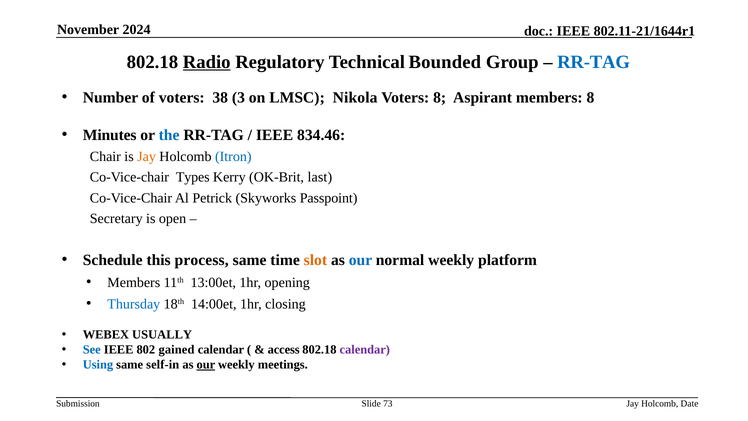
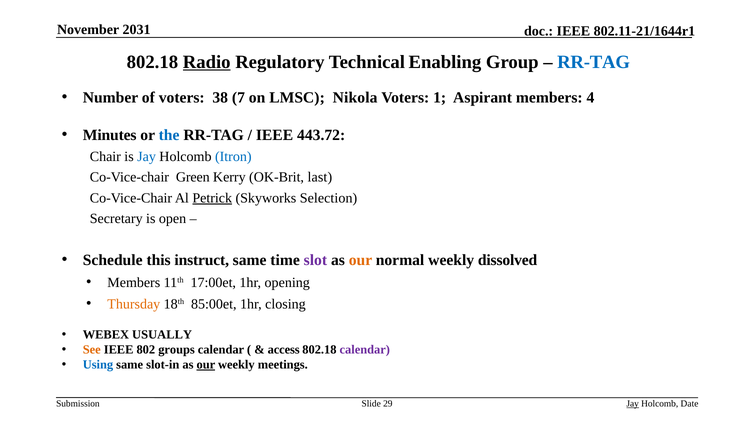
2024: 2024 -> 2031
Bounded: Bounded -> Enabling
3: 3 -> 7
Voters 8: 8 -> 1
members 8: 8 -> 4
834.46: 834.46 -> 443.72
Jay at (147, 156) colour: orange -> blue
Types: Types -> Green
Petrick underline: none -> present
Passpoint: Passpoint -> Selection
process: process -> instruct
slot colour: orange -> purple
our at (361, 260) colour: blue -> orange
platform: platform -> dissolved
13:00et: 13:00et -> 17:00et
Thursday colour: blue -> orange
14:00et: 14:00et -> 85:00et
See colour: blue -> orange
gained: gained -> groups
self-in: self-in -> slot-in
73: 73 -> 29
Jay at (633, 404) underline: none -> present
